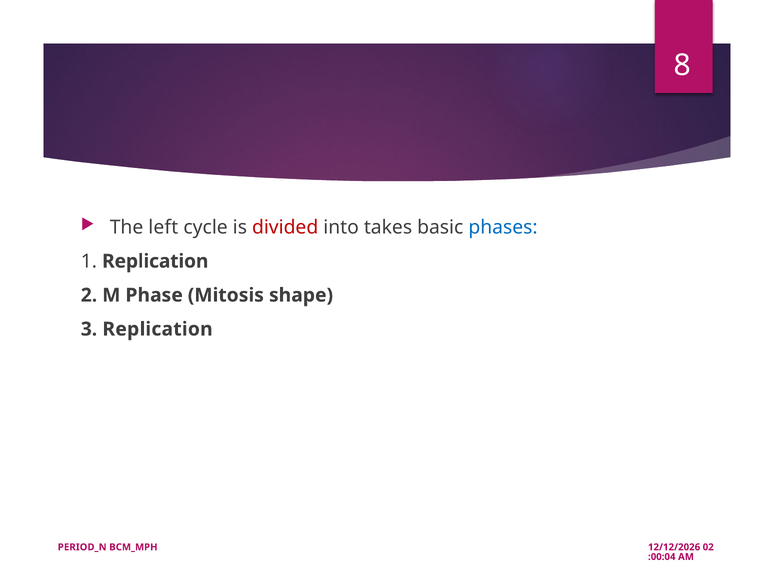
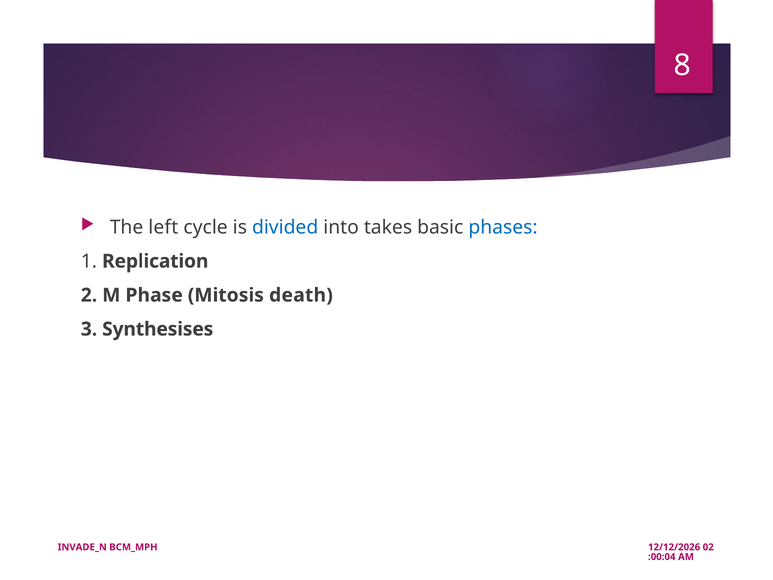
divided colour: red -> blue
shape: shape -> death
3 Replication: Replication -> Synthesises
PERIOD_N: PERIOD_N -> INVADE_N
